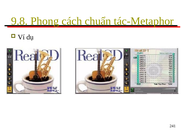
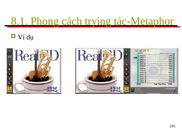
9.8: 9.8 -> 8.1
chuẩn: chuẩn -> trying
